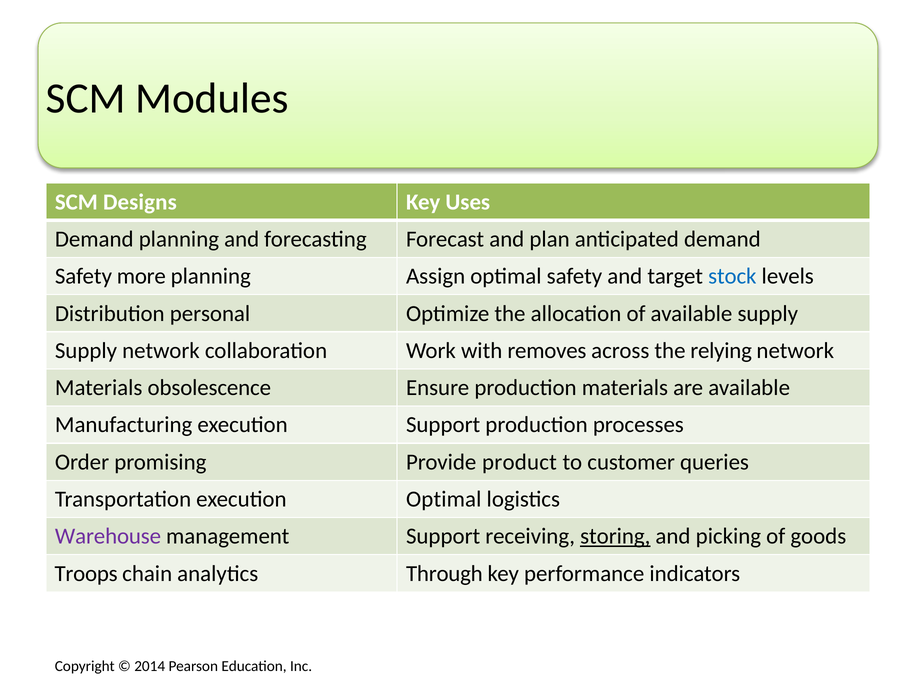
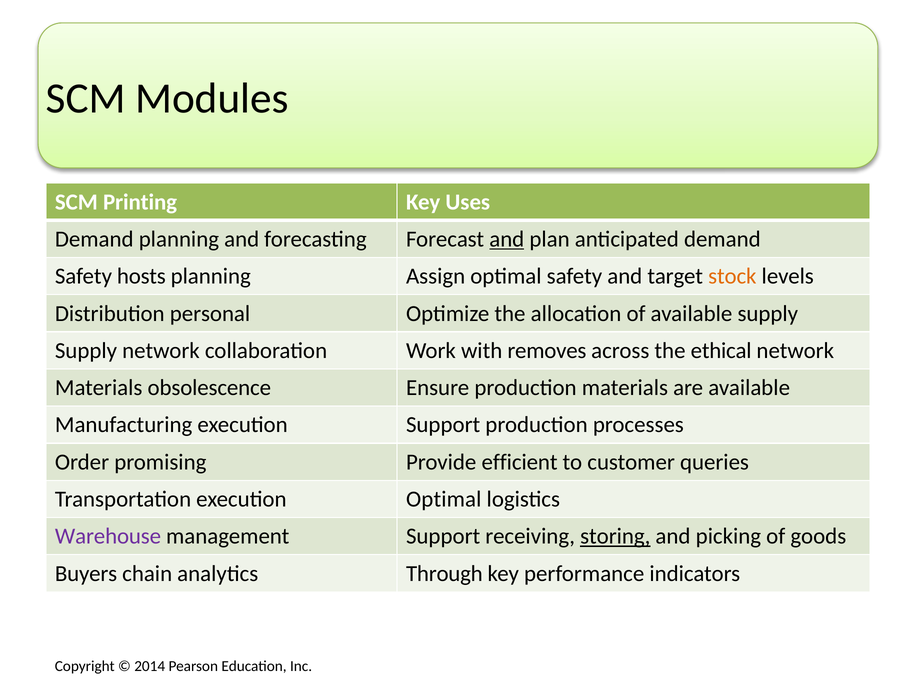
Designs: Designs -> Printing
and at (507, 239) underline: none -> present
more: more -> hosts
stock colour: blue -> orange
relying: relying -> ethical
product: product -> efficient
Troops: Troops -> Buyers
